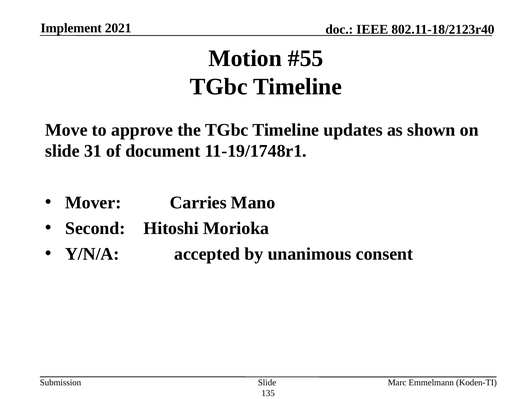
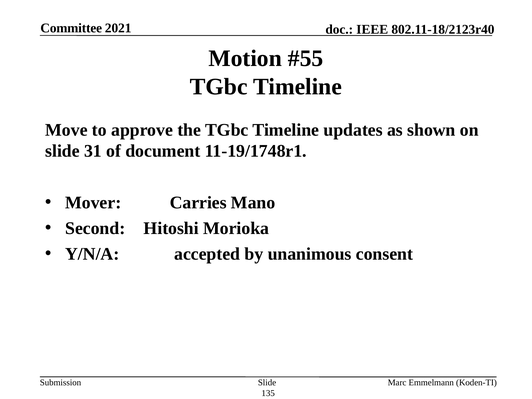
Implement: Implement -> Committee
